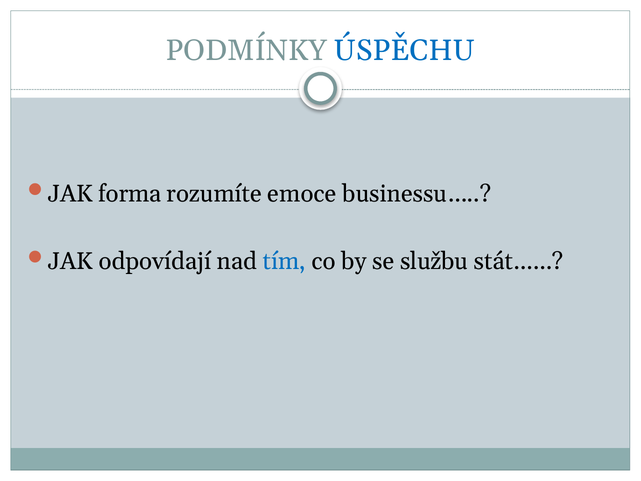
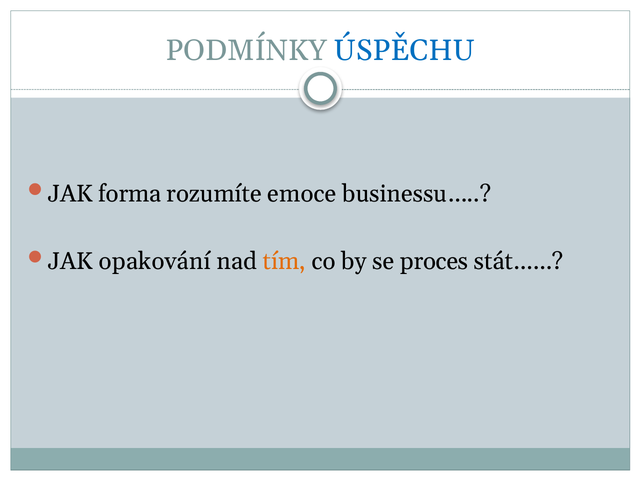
odpovídají: odpovídají -> opakování
tím colour: blue -> orange
službu: službu -> proces
